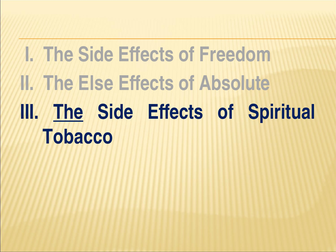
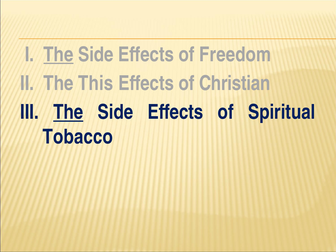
The at (58, 55) underline: none -> present
Else: Else -> This
Absolute: Absolute -> Christian
